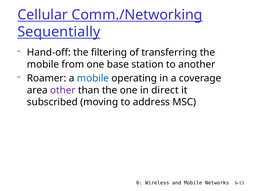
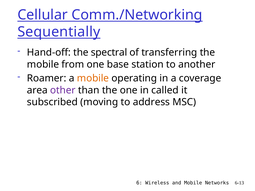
filtering: filtering -> spectral
mobile at (93, 78) colour: blue -> orange
direct: direct -> called
